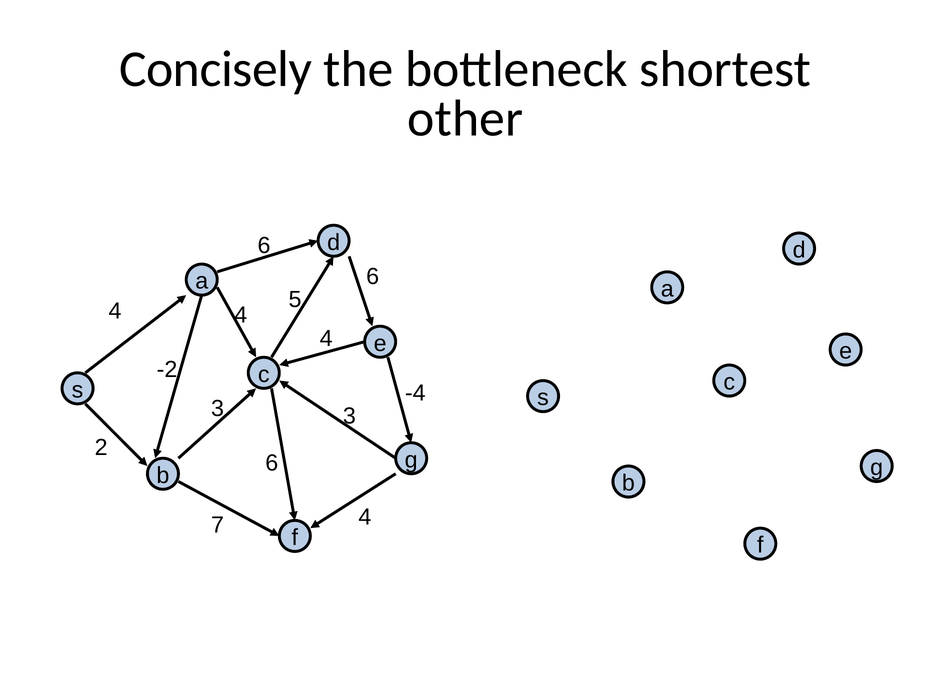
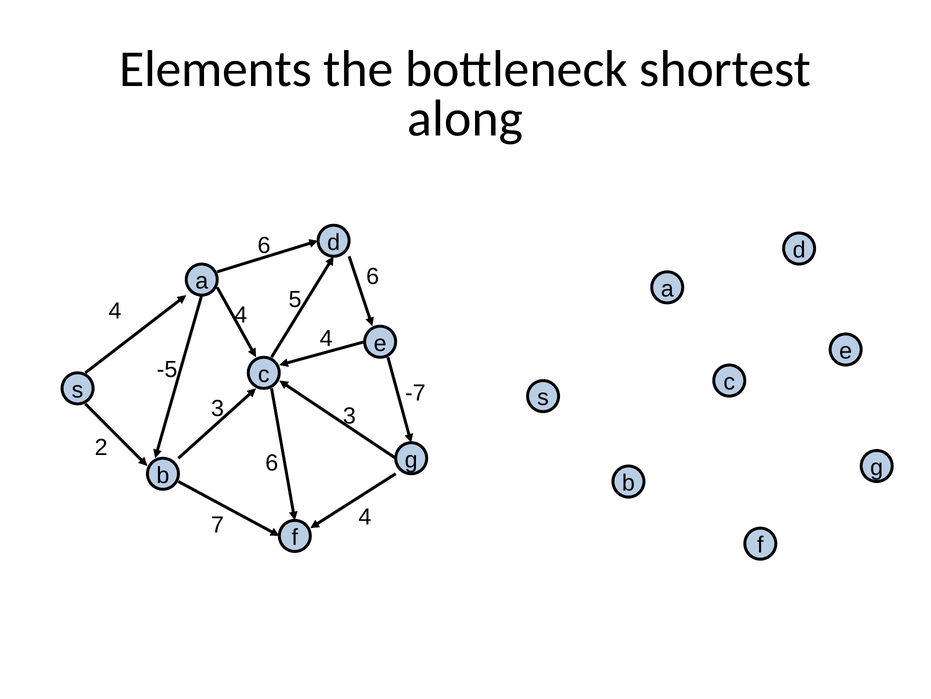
Concisely: Concisely -> Elements
other: other -> along
-2: -2 -> -5
-4: -4 -> -7
